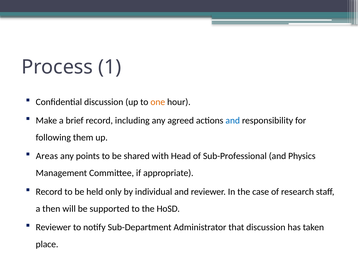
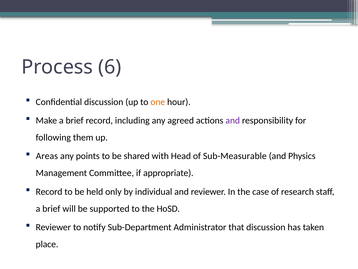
1: 1 -> 6
and at (233, 120) colour: blue -> purple
Sub-Professional: Sub-Professional -> Sub-Measurable
then at (51, 208): then -> brief
